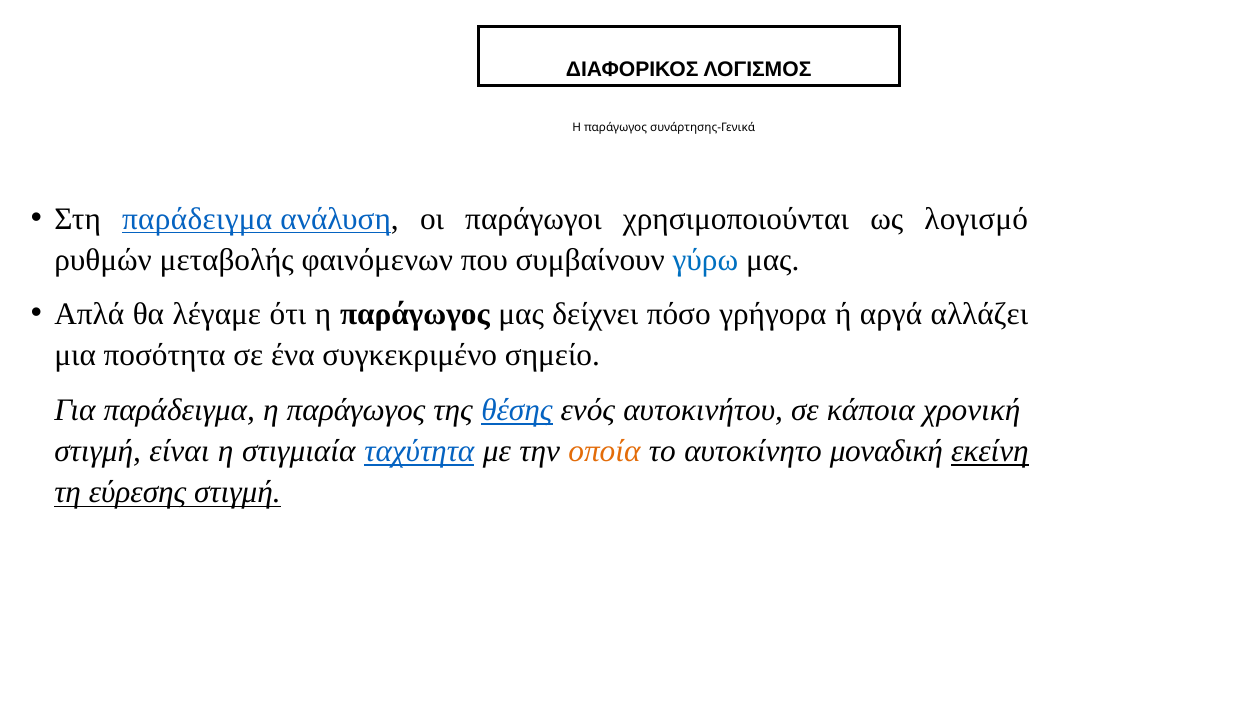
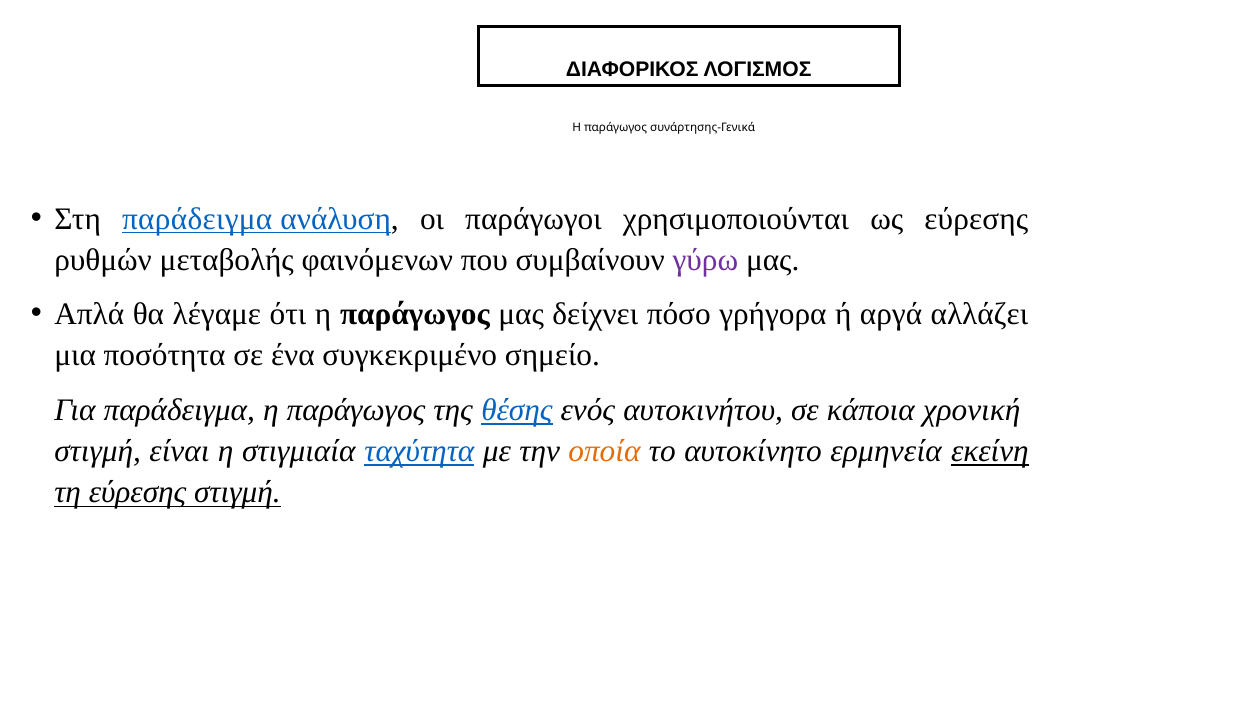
ως λογισμό: λογισμό -> εύρεσης
γύρω colour: blue -> purple
μοναδική: μοναδική -> ερμηνεία
